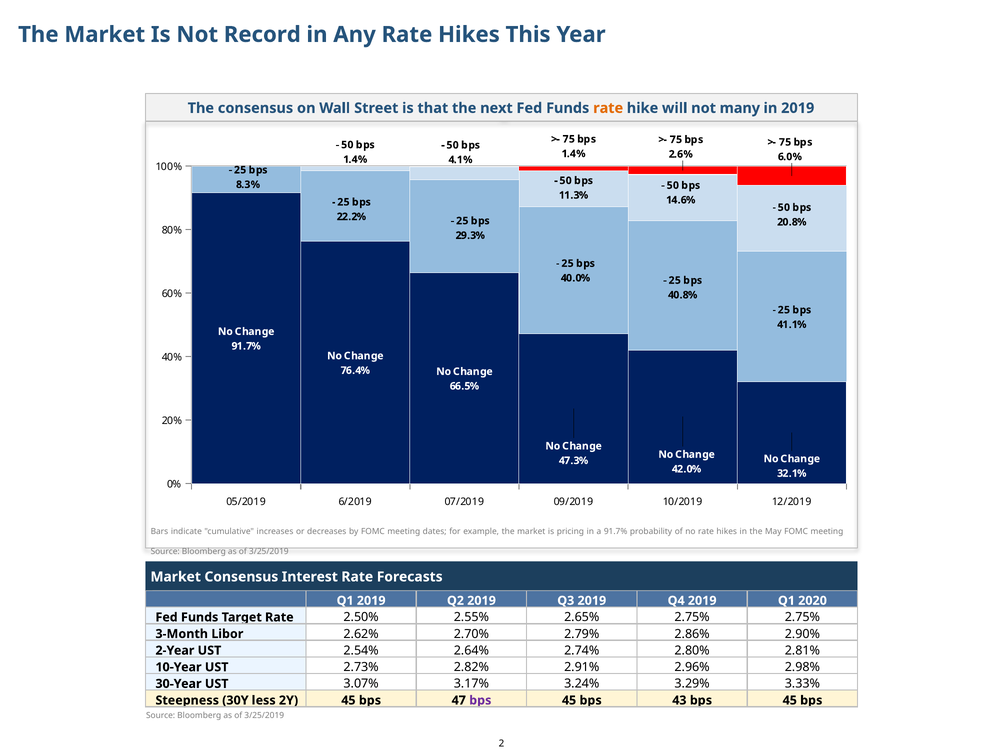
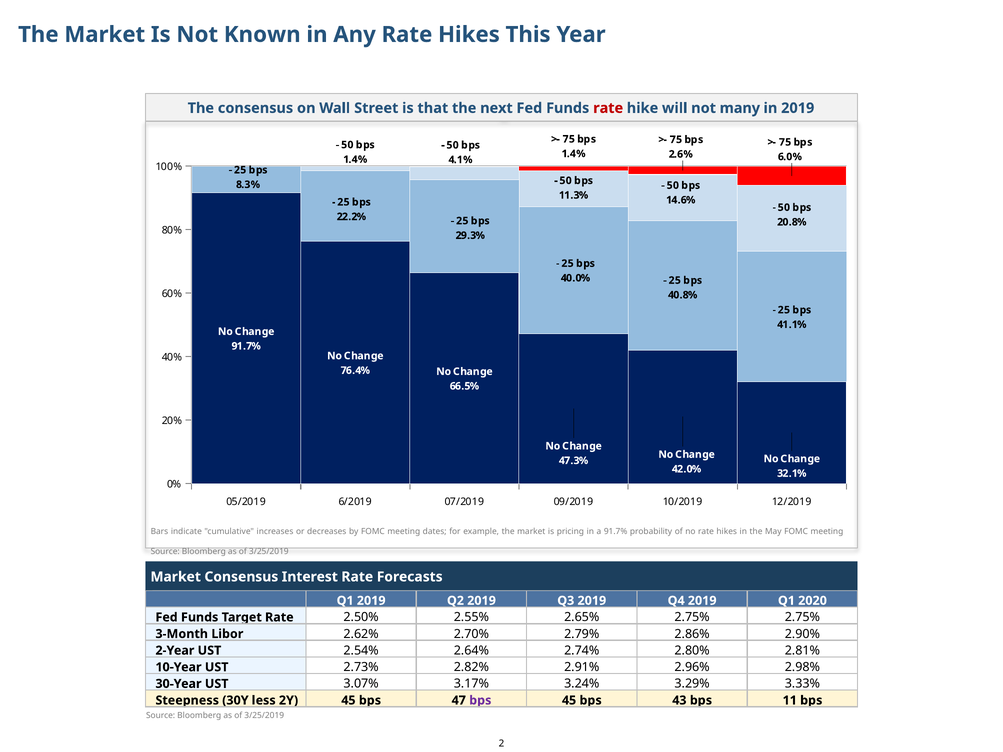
Record: Record -> Known
rate at (608, 108) colour: orange -> red
43 bps 45: 45 -> 11
